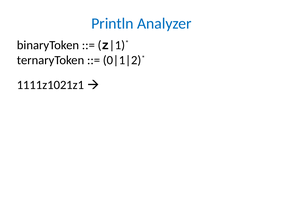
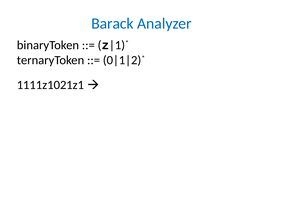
Println: Println -> Barack
